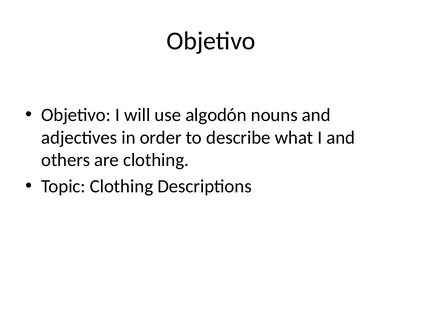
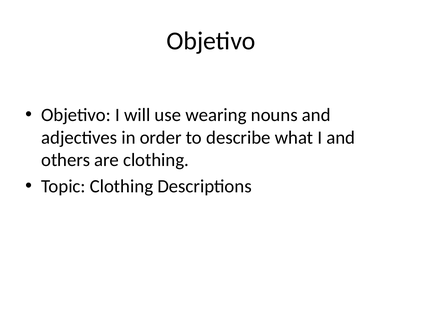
algodón: algodón -> wearing
